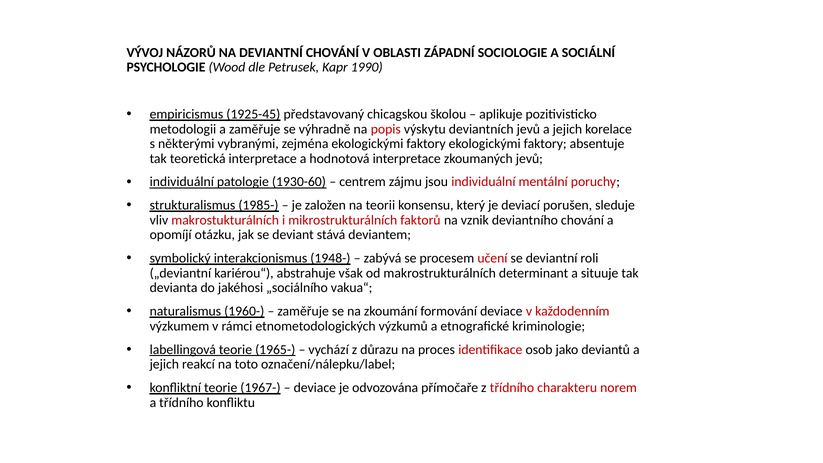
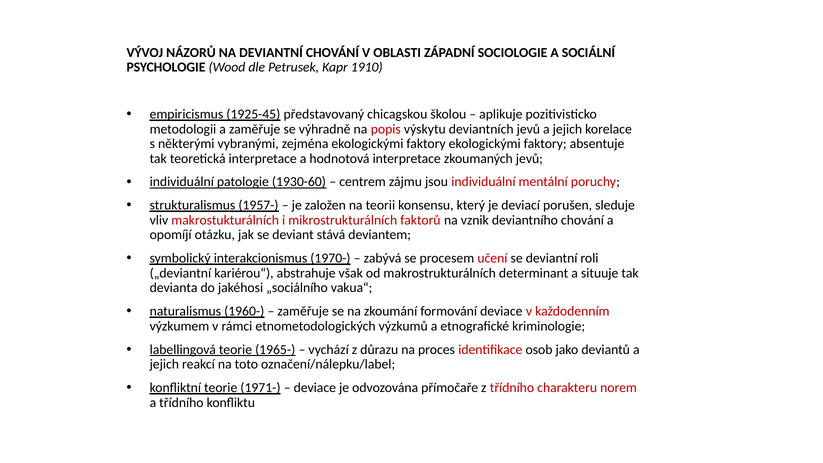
1990: 1990 -> 1910
1985-: 1985- -> 1957-
1948-: 1948- -> 1970-
1967-: 1967- -> 1971-
